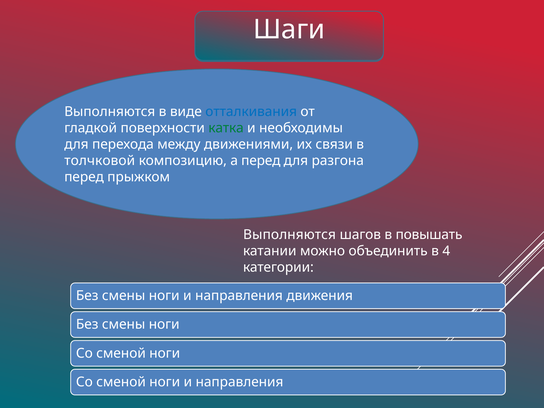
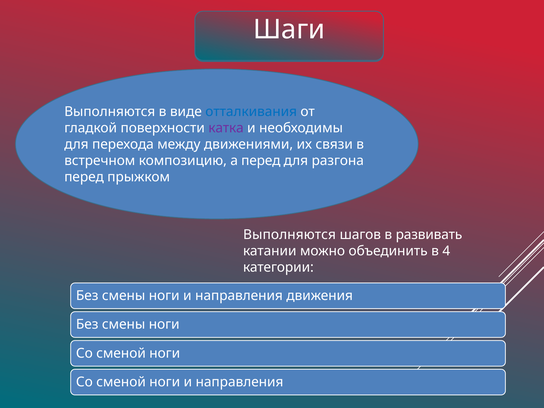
катка colour: green -> purple
толчковой: толчковой -> встречном
повышать: повышать -> развивать
